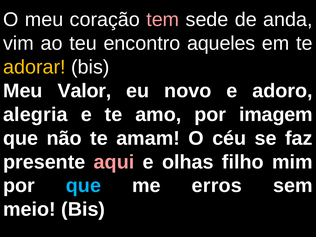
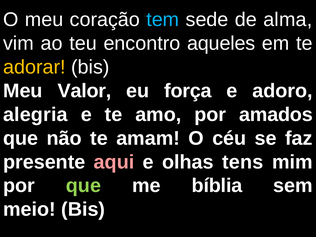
tem colour: pink -> light blue
anda: anda -> alma
novo: novo -> força
imagem: imagem -> amados
filho: filho -> tens
que at (83, 186) colour: light blue -> light green
erros: erros -> bíblia
